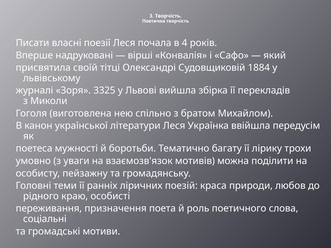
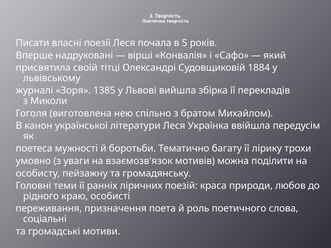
4: 4 -> 5
3325: 3325 -> 1385
